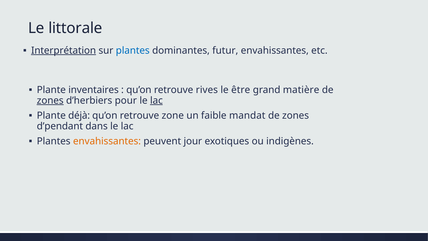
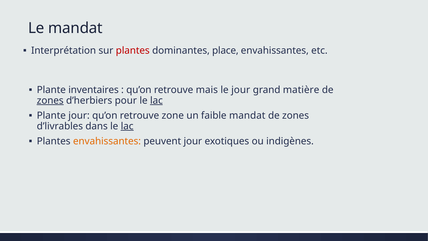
Le littorale: littorale -> mandat
Interprétation underline: present -> none
plantes at (133, 50) colour: blue -> red
futur: futur -> place
rives: rives -> mais
le être: être -> jour
Plante déjà: déjà -> jour
d’pendant: d’pendant -> d’livrables
lac at (127, 126) underline: none -> present
